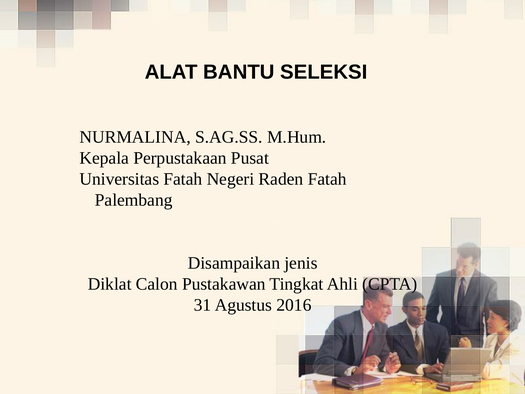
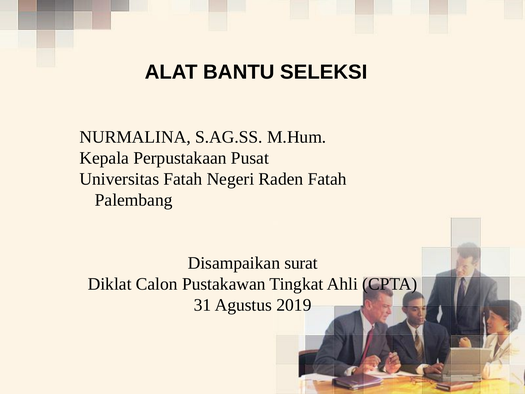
jenis: jenis -> surat
2016: 2016 -> 2019
